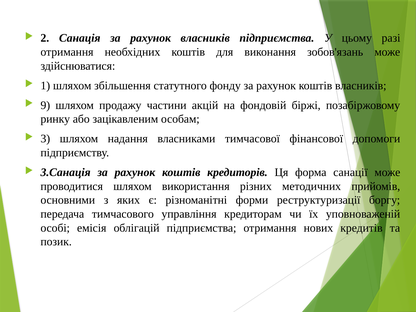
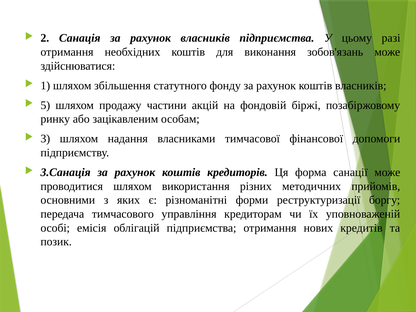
9: 9 -> 5
